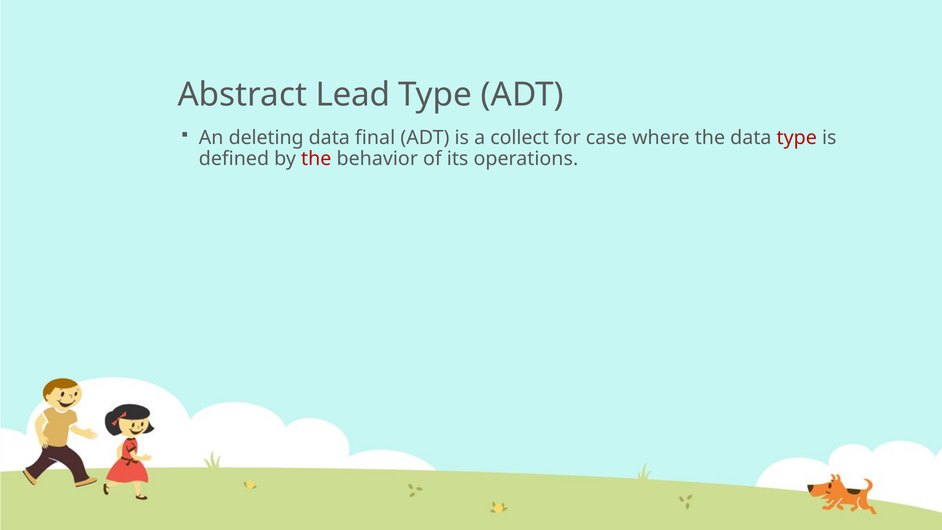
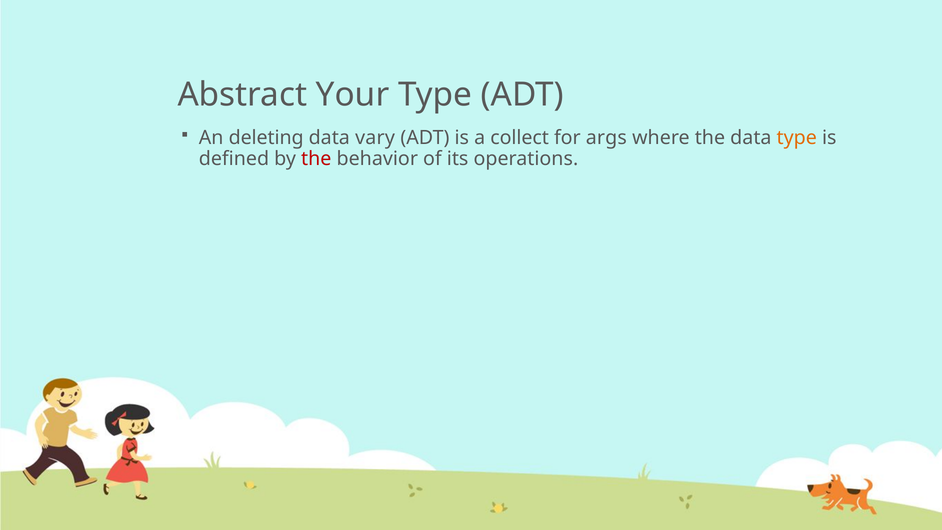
Lead: Lead -> Your
final: final -> vary
case: case -> args
type at (797, 138) colour: red -> orange
